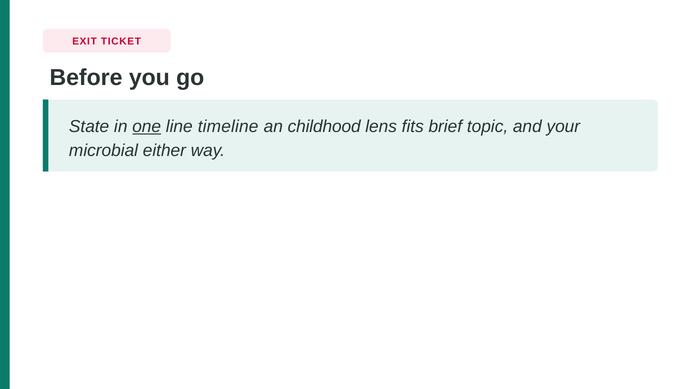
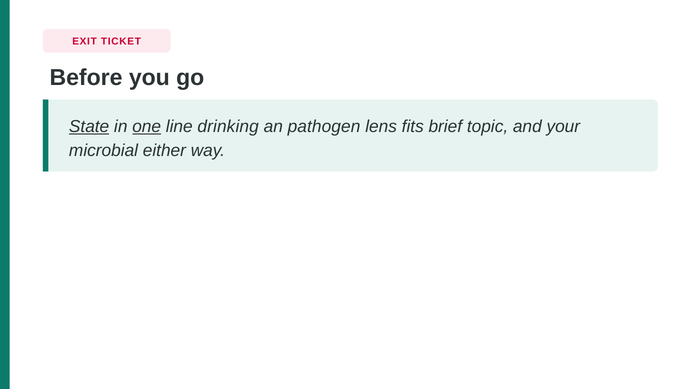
State underline: none -> present
timeline: timeline -> drinking
childhood: childhood -> pathogen
